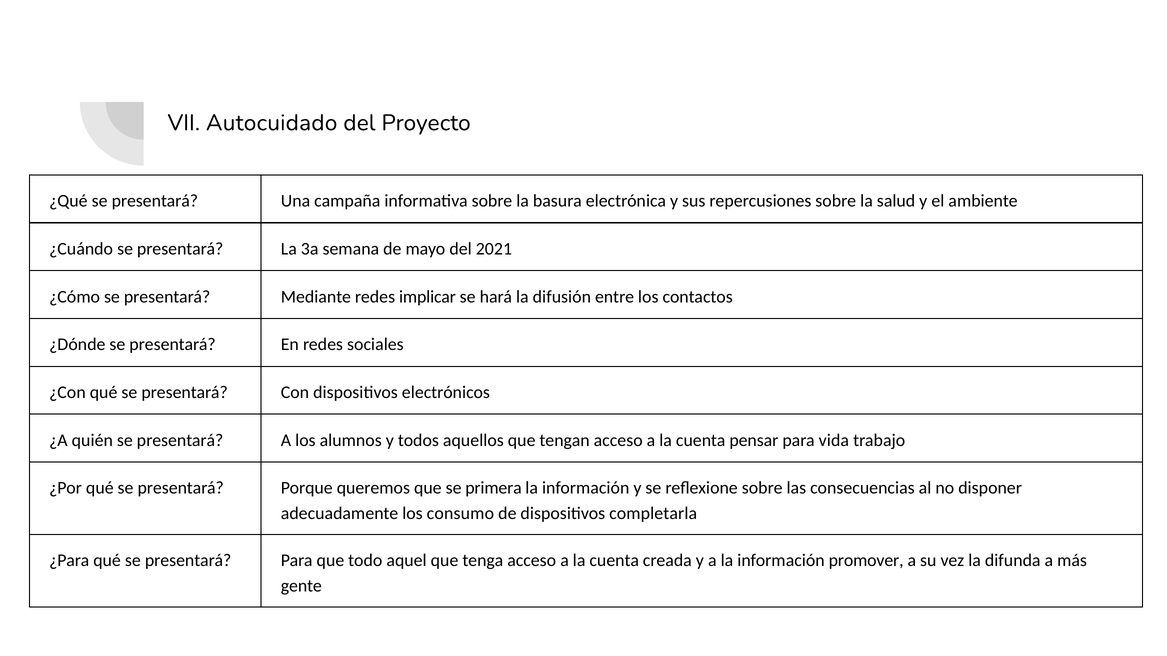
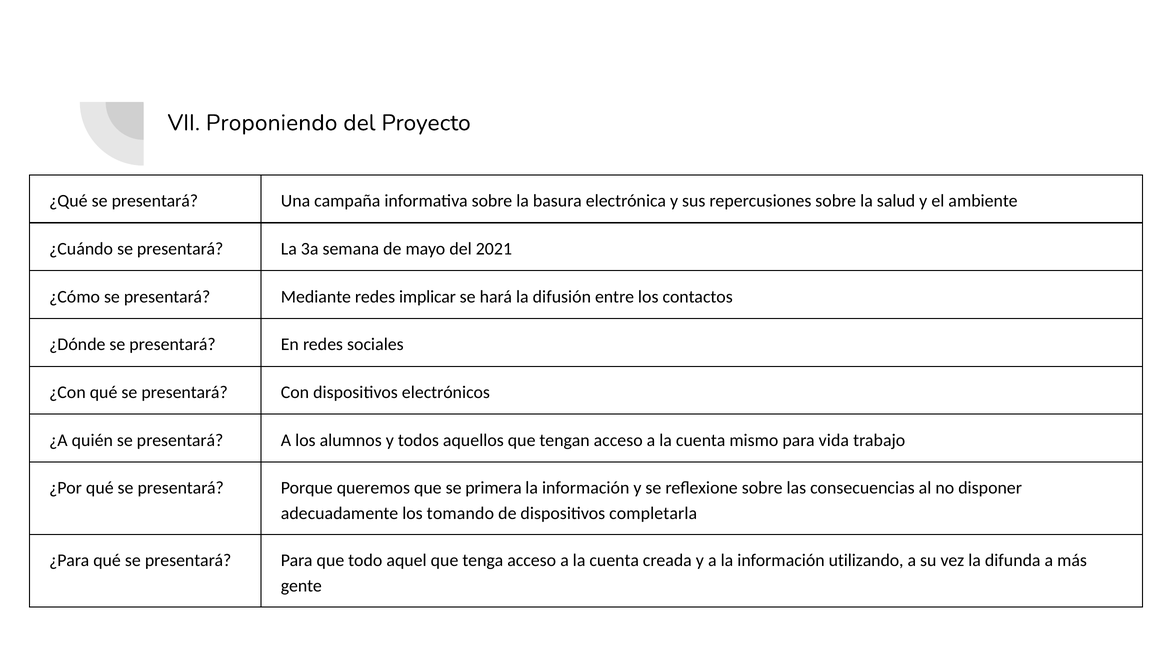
Autocuidado: Autocuidado -> Proponiendo
pensar: pensar -> mismo
consumo: consumo -> tomando
promover: promover -> utilizando
